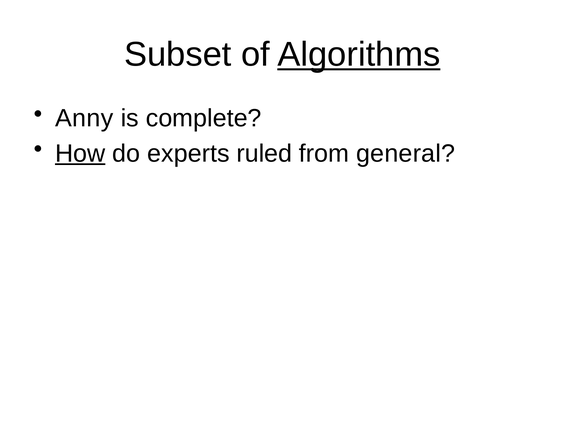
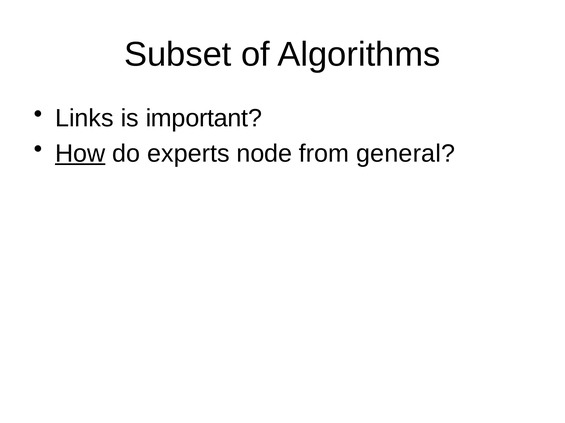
Algorithms underline: present -> none
Anny: Anny -> Links
complete: complete -> important
ruled: ruled -> node
